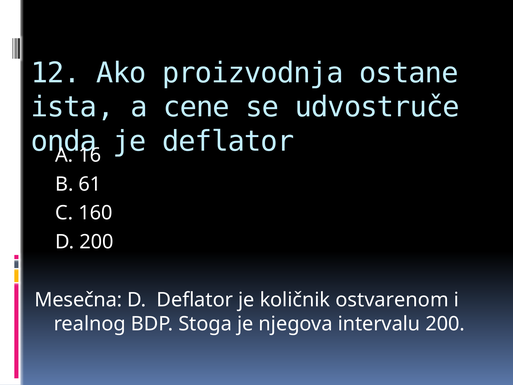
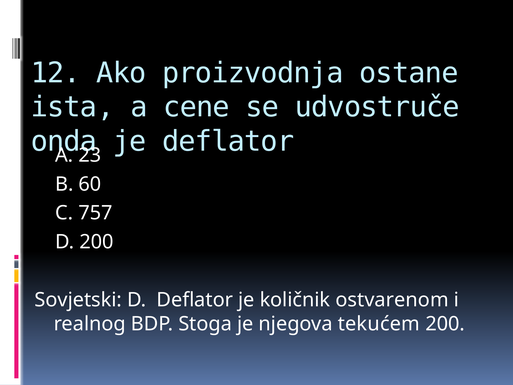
16: 16 -> 23
61: 61 -> 60
160: 160 -> 757
Mesečna: Mesečna -> Sovjetski
intervalu: intervalu -> tekućem
